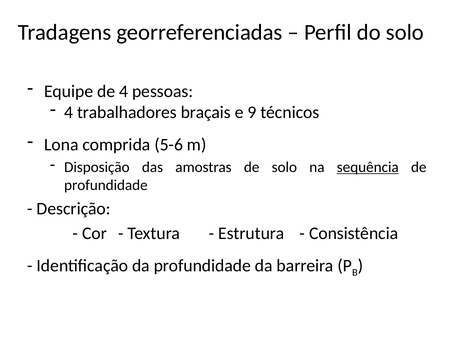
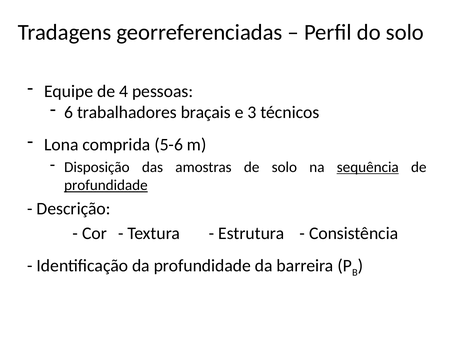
4 at (69, 113): 4 -> 6
9: 9 -> 3
profundidade at (106, 186) underline: none -> present
